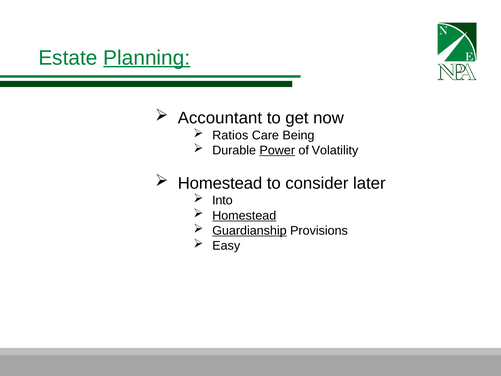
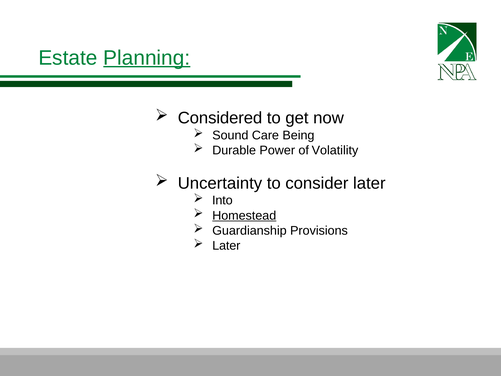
Accountant: Accountant -> Considered
Ratios: Ratios -> Sound
Power underline: present -> none
Homestead at (220, 183): Homestead -> Uncertainty
Guardianship underline: present -> none
Easy at (226, 245): Easy -> Later
